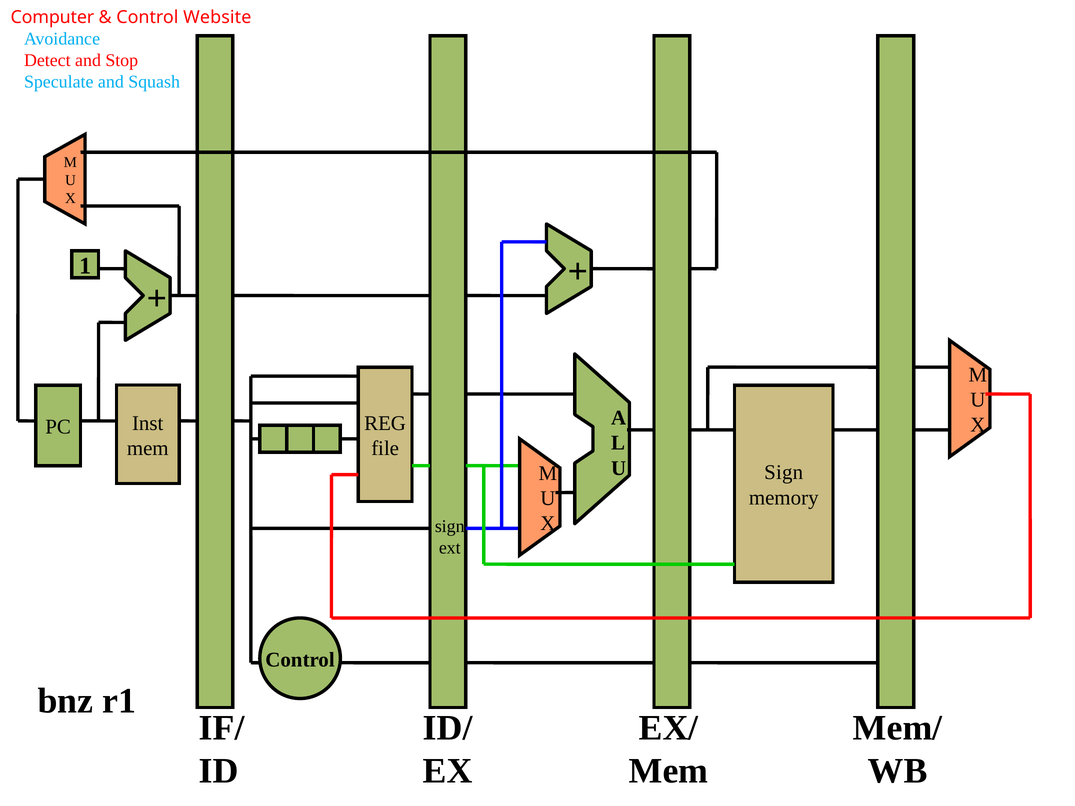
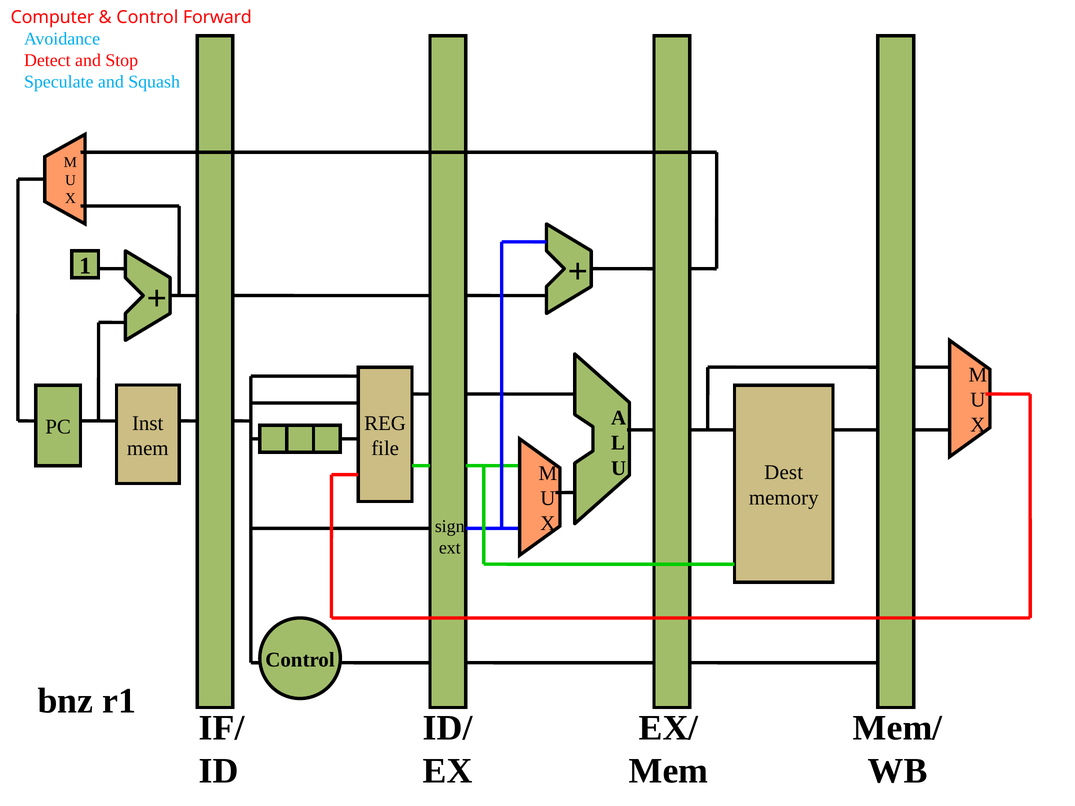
Website: Website -> Forward
Sign at (784, 473): Sign -> Dest
